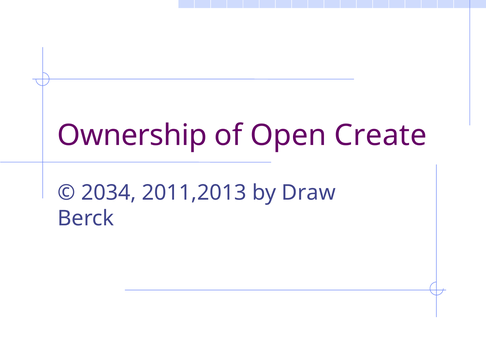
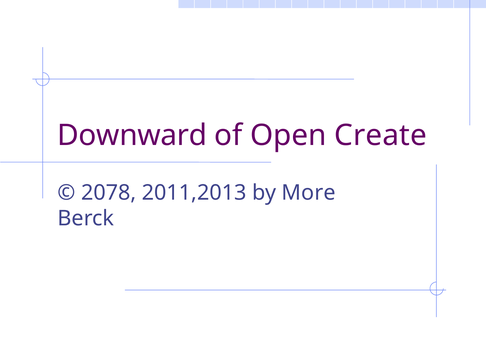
Ownership: Ownership -> Downward
2034: 2034 -> 2078
Draw: Draw -> More
